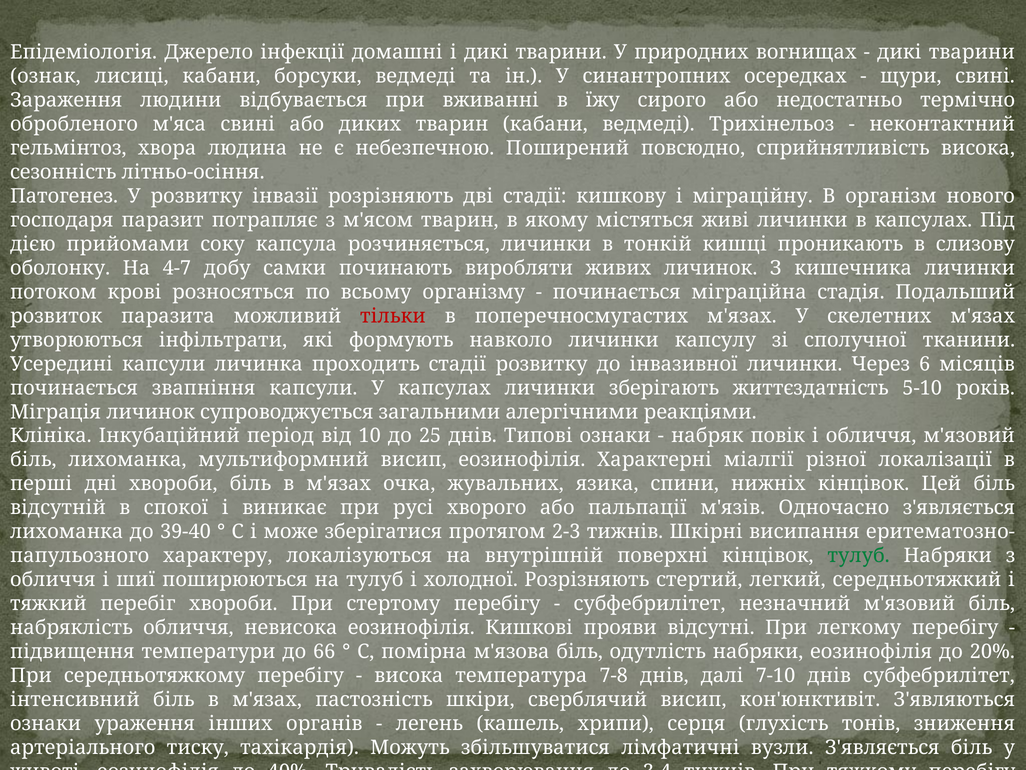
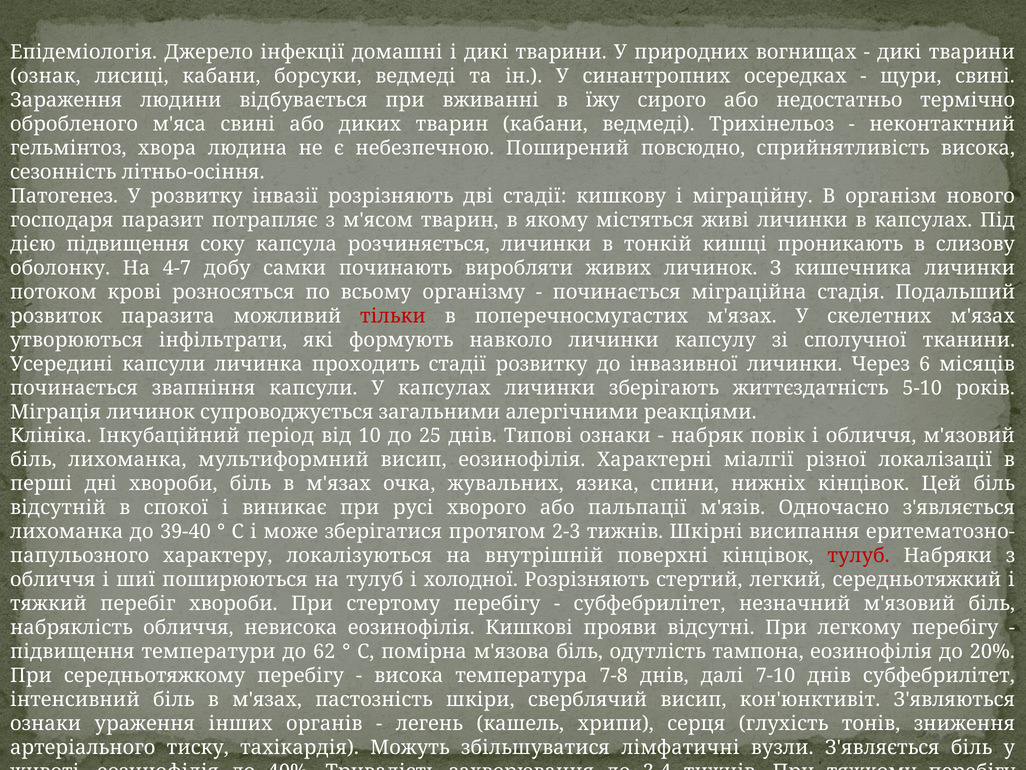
дією прийомами: прийомами -> підвищення
тулуб at (859, 555) colour: green -> red
66: 66 -> 62
одутлість набряки: набряки -> тампона
